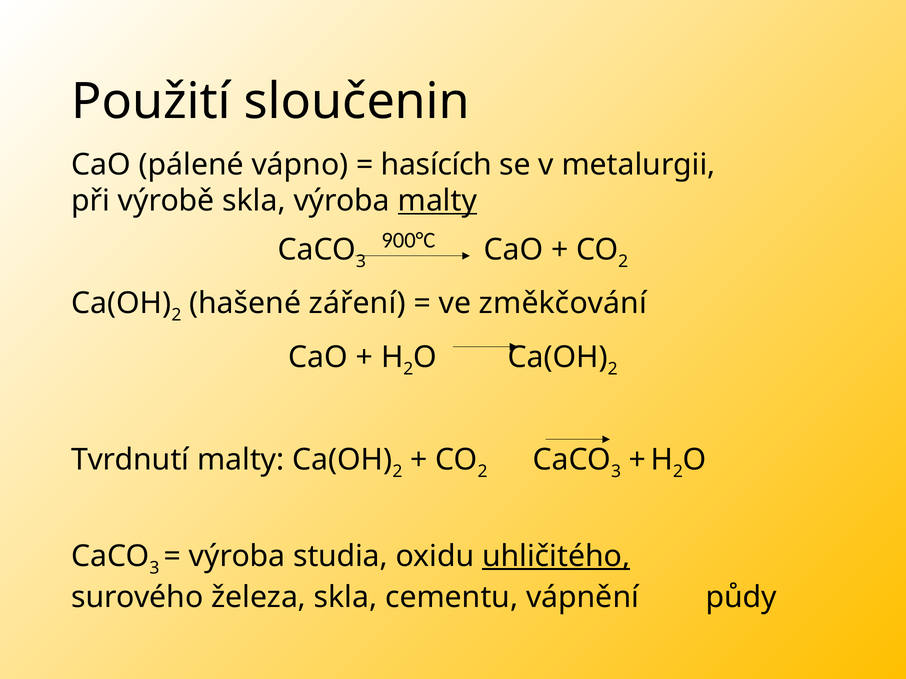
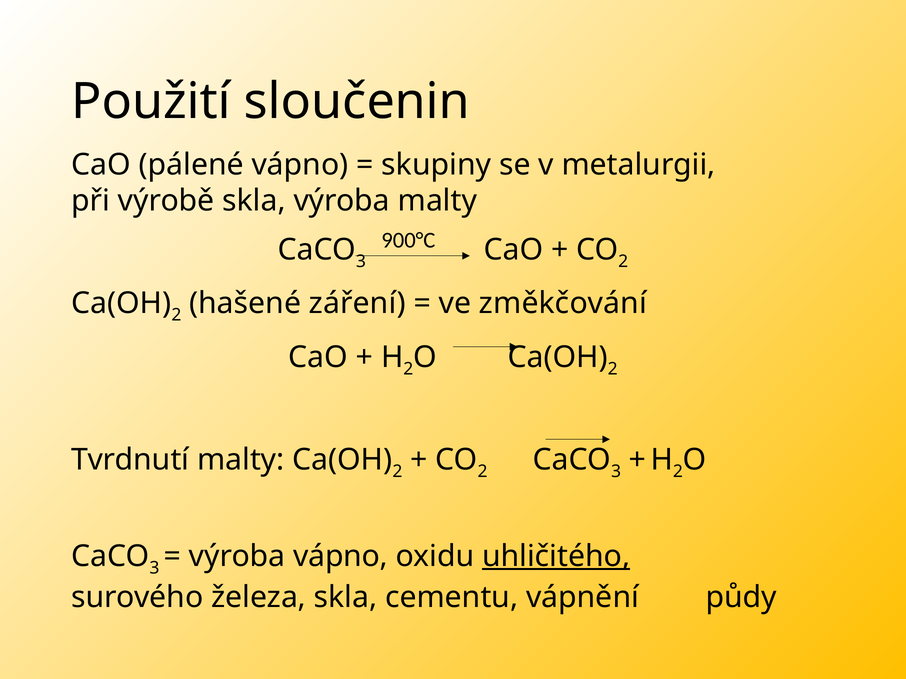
hasících: hasících -> skupiny
malty at (437, 201) underline: present -> none
výroba studia: studia -> vápno
